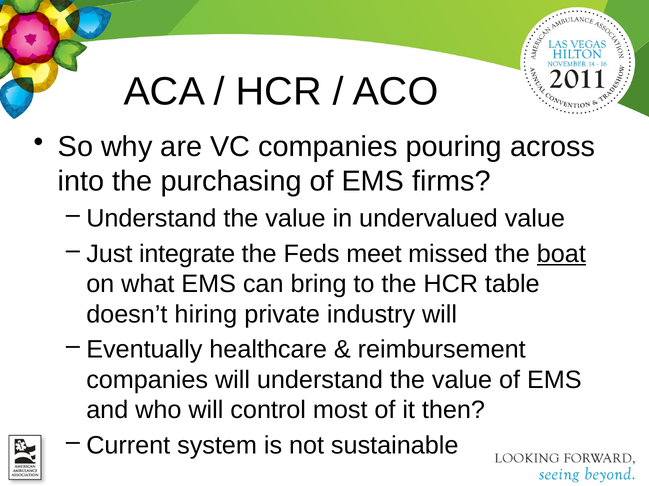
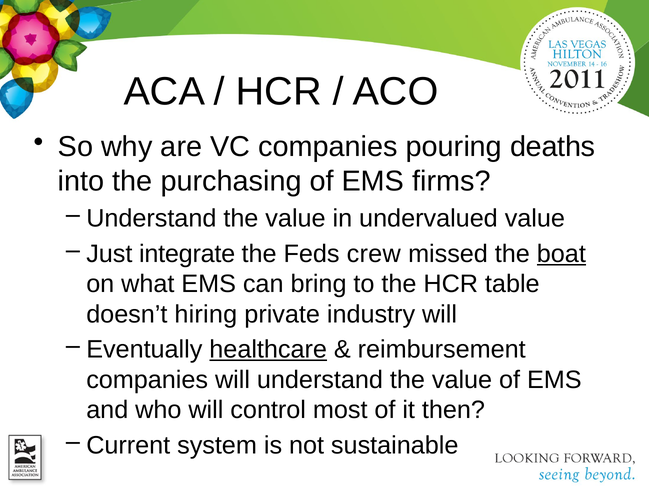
across: across -> deaths
meet: meet -> crew
healthcare underline: none -> present
